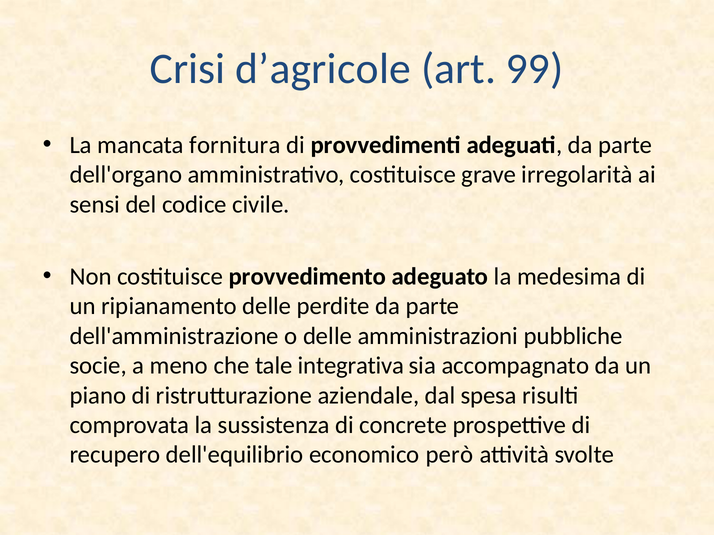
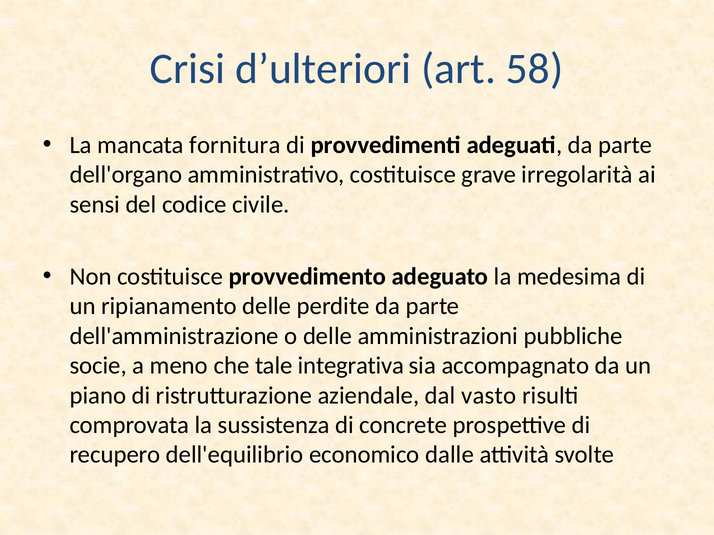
d’agricole: d’agricole -> d’ulteriori
99: 99 -> 58
spesa: spesa -> vasto
però: però -> dalle
